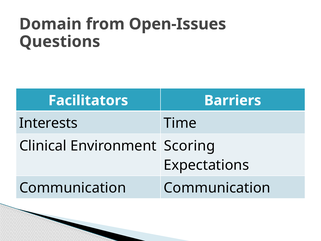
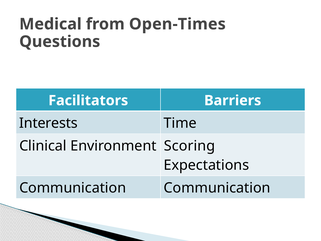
Domain: Domain -> Medical
Open-Issues: Open-Issues -> Open-Times
